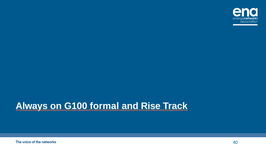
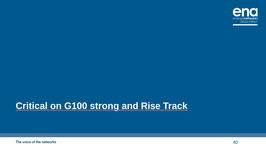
Always: Always -> Critical
formal: formal -> strong
